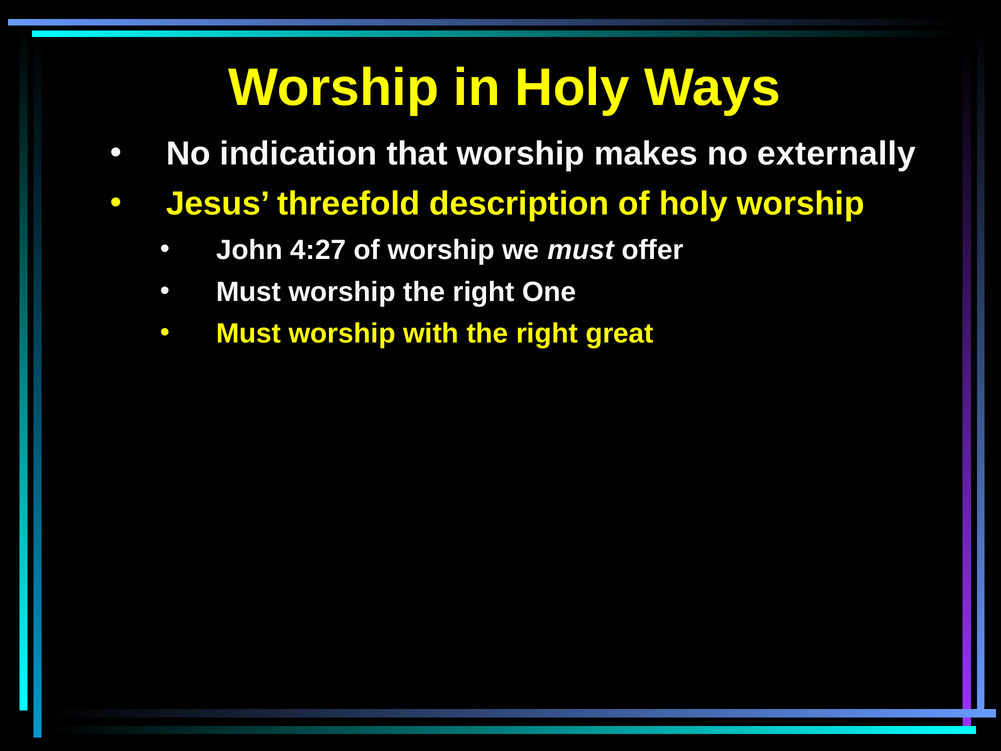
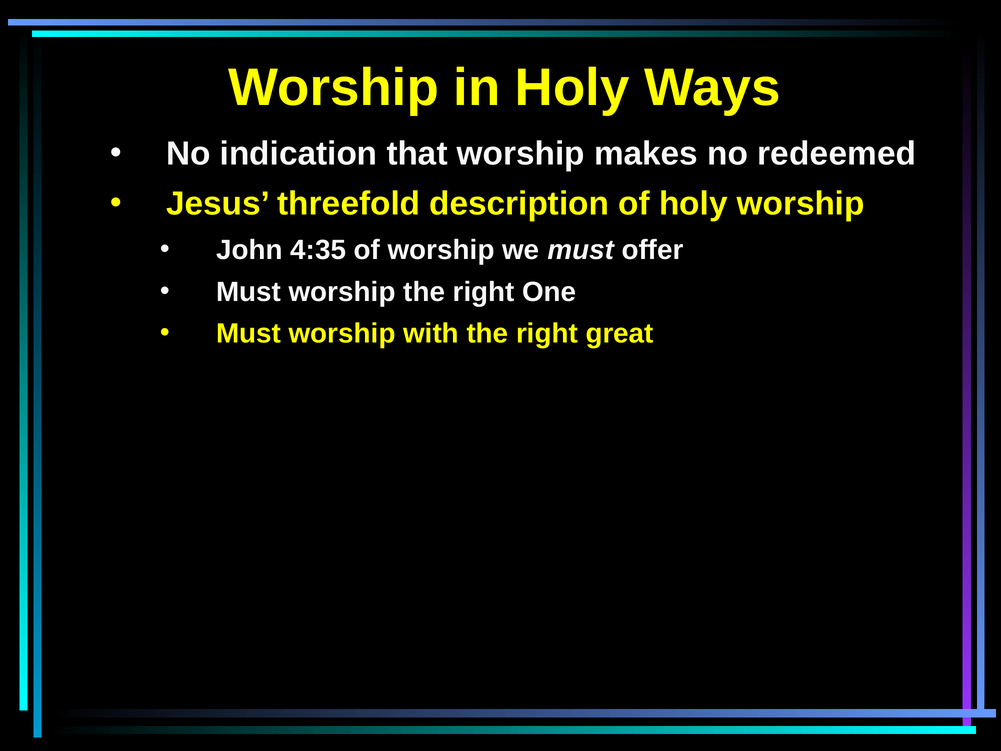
externally: externally -> redeemed
4:27: 4:27 -> 4:35
